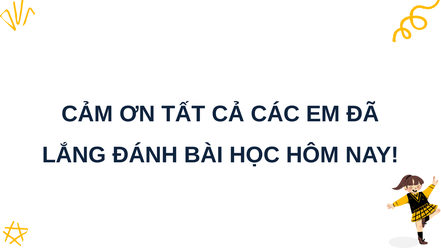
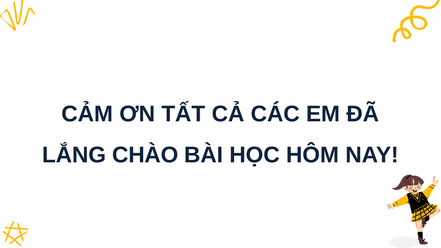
ĐÁNH: ĐÁNH -> CHÀO
